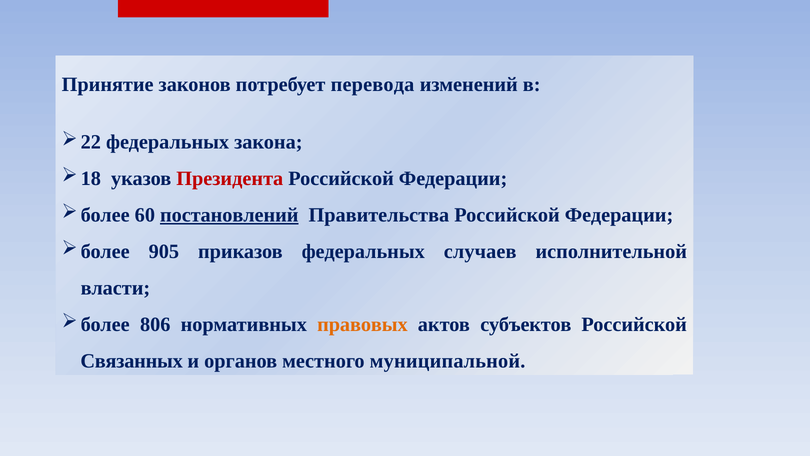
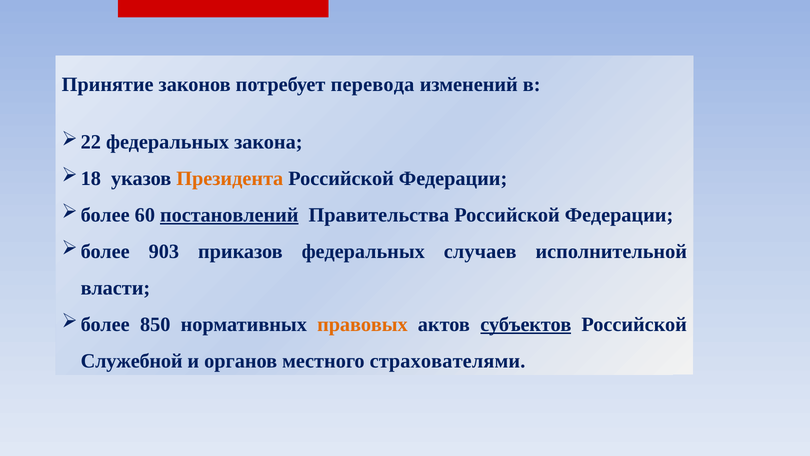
Президента colour: red -> orange
905: 905 -> 903
806: 806 -> 850
субъектов underline: none -> present
Связанных: Связанных -> Служебной
муниципальной: муниципальной -> страхователями
